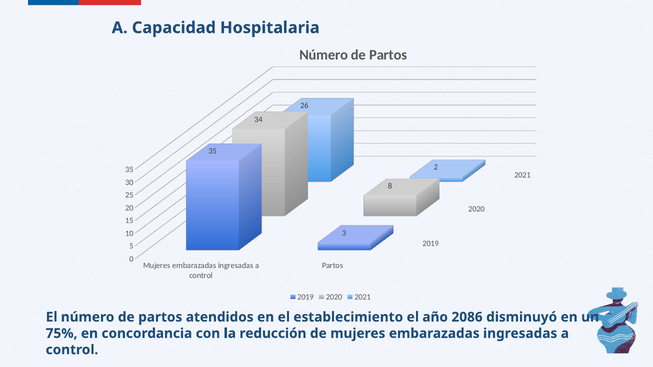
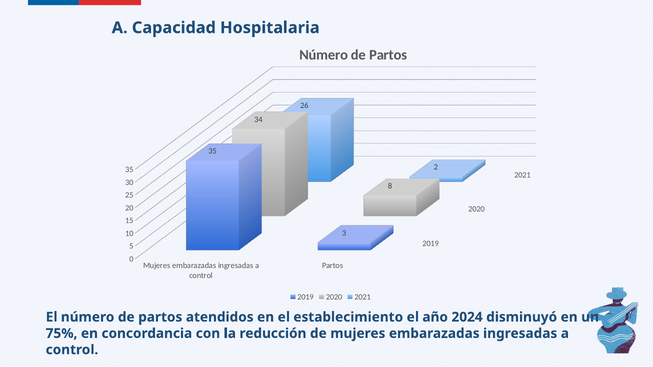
2086: 2086 -> 2024
